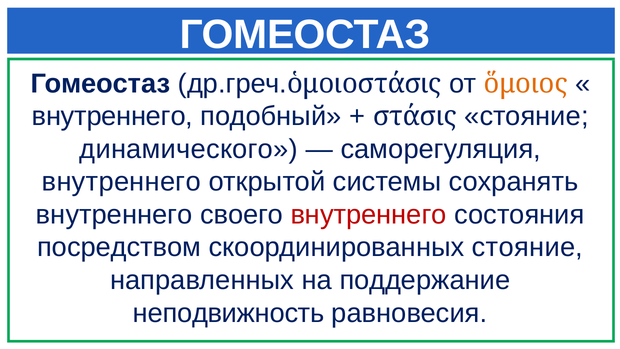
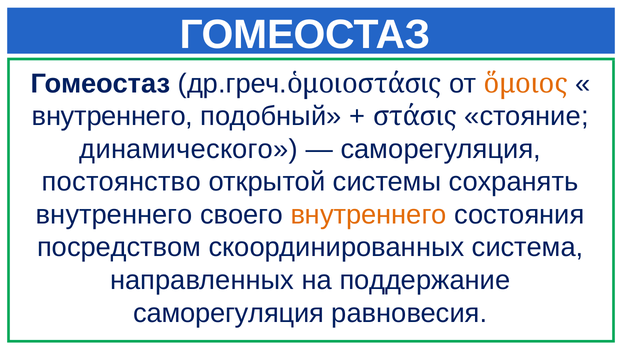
внутреннего at (121, 182): внутреннего -> постоянство
внутреннего at (369, 214) colour: red -> orange
скоординированных стояние: стояние -> система
неподвижность at (229, 313): неподвижность -> саморегуляция
